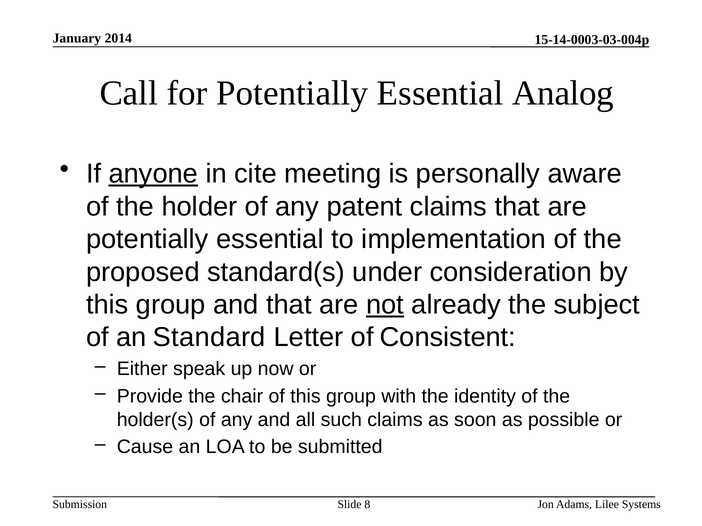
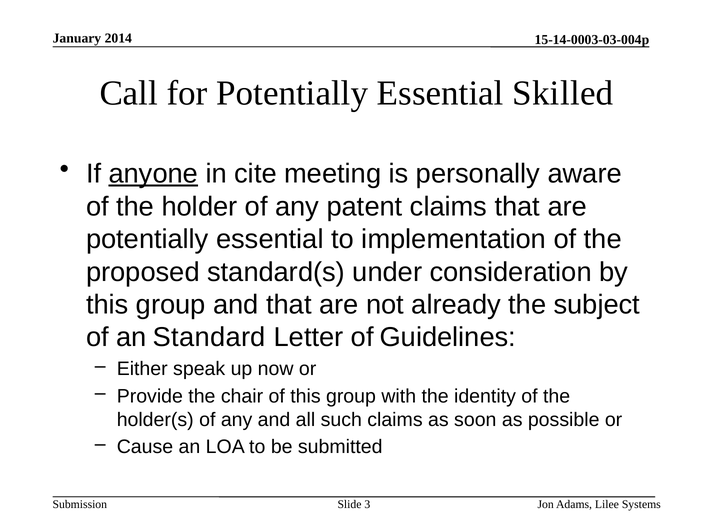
Analog: Analog -> Skilled
not underline: present -> none
Consistent: Consistent -> Guidelines
8: 8 -> 3
